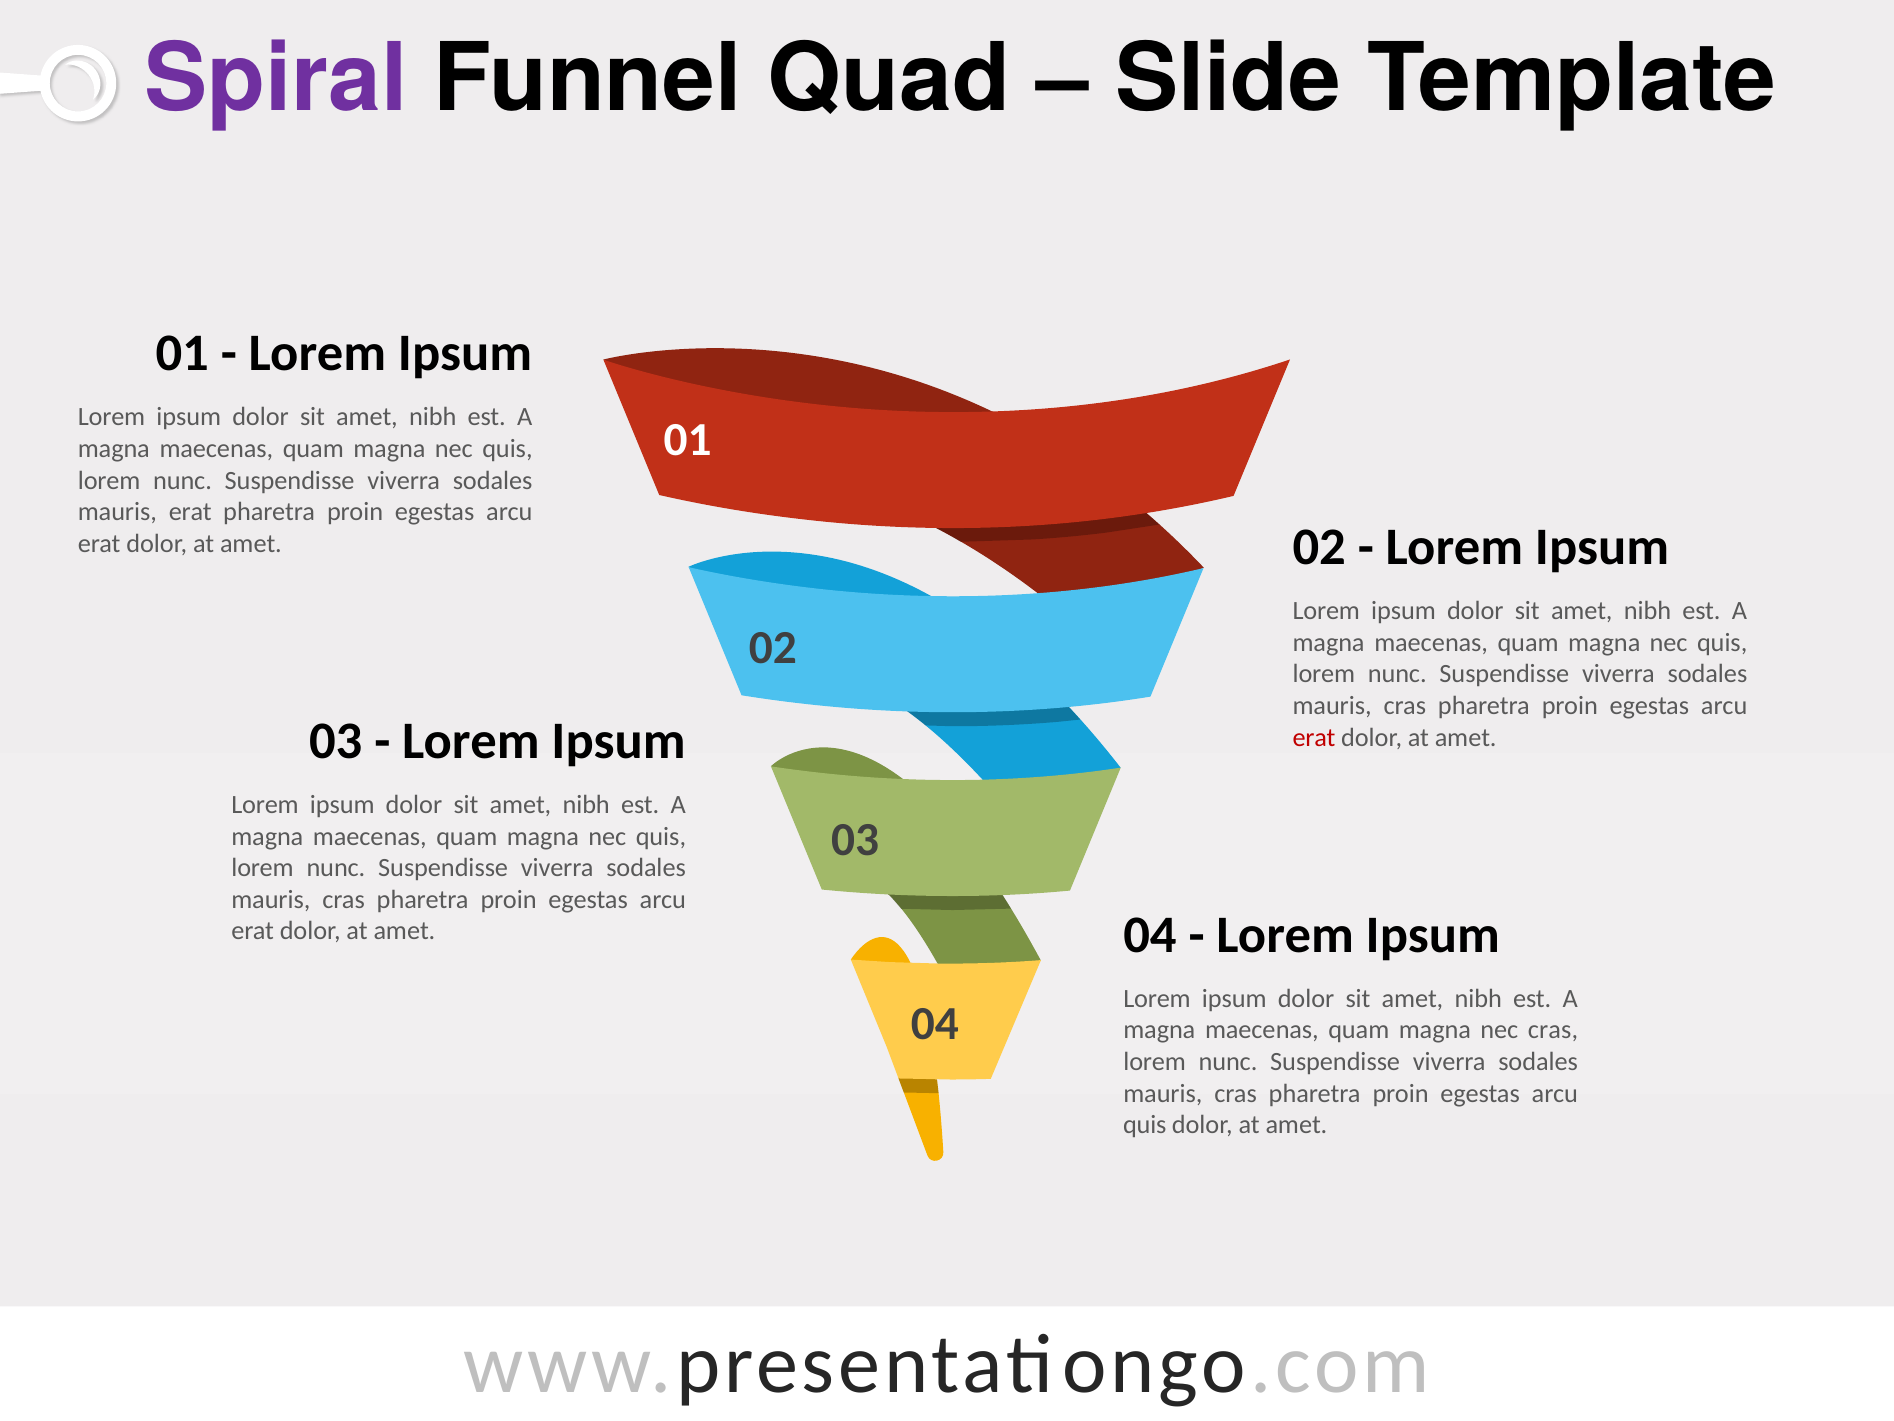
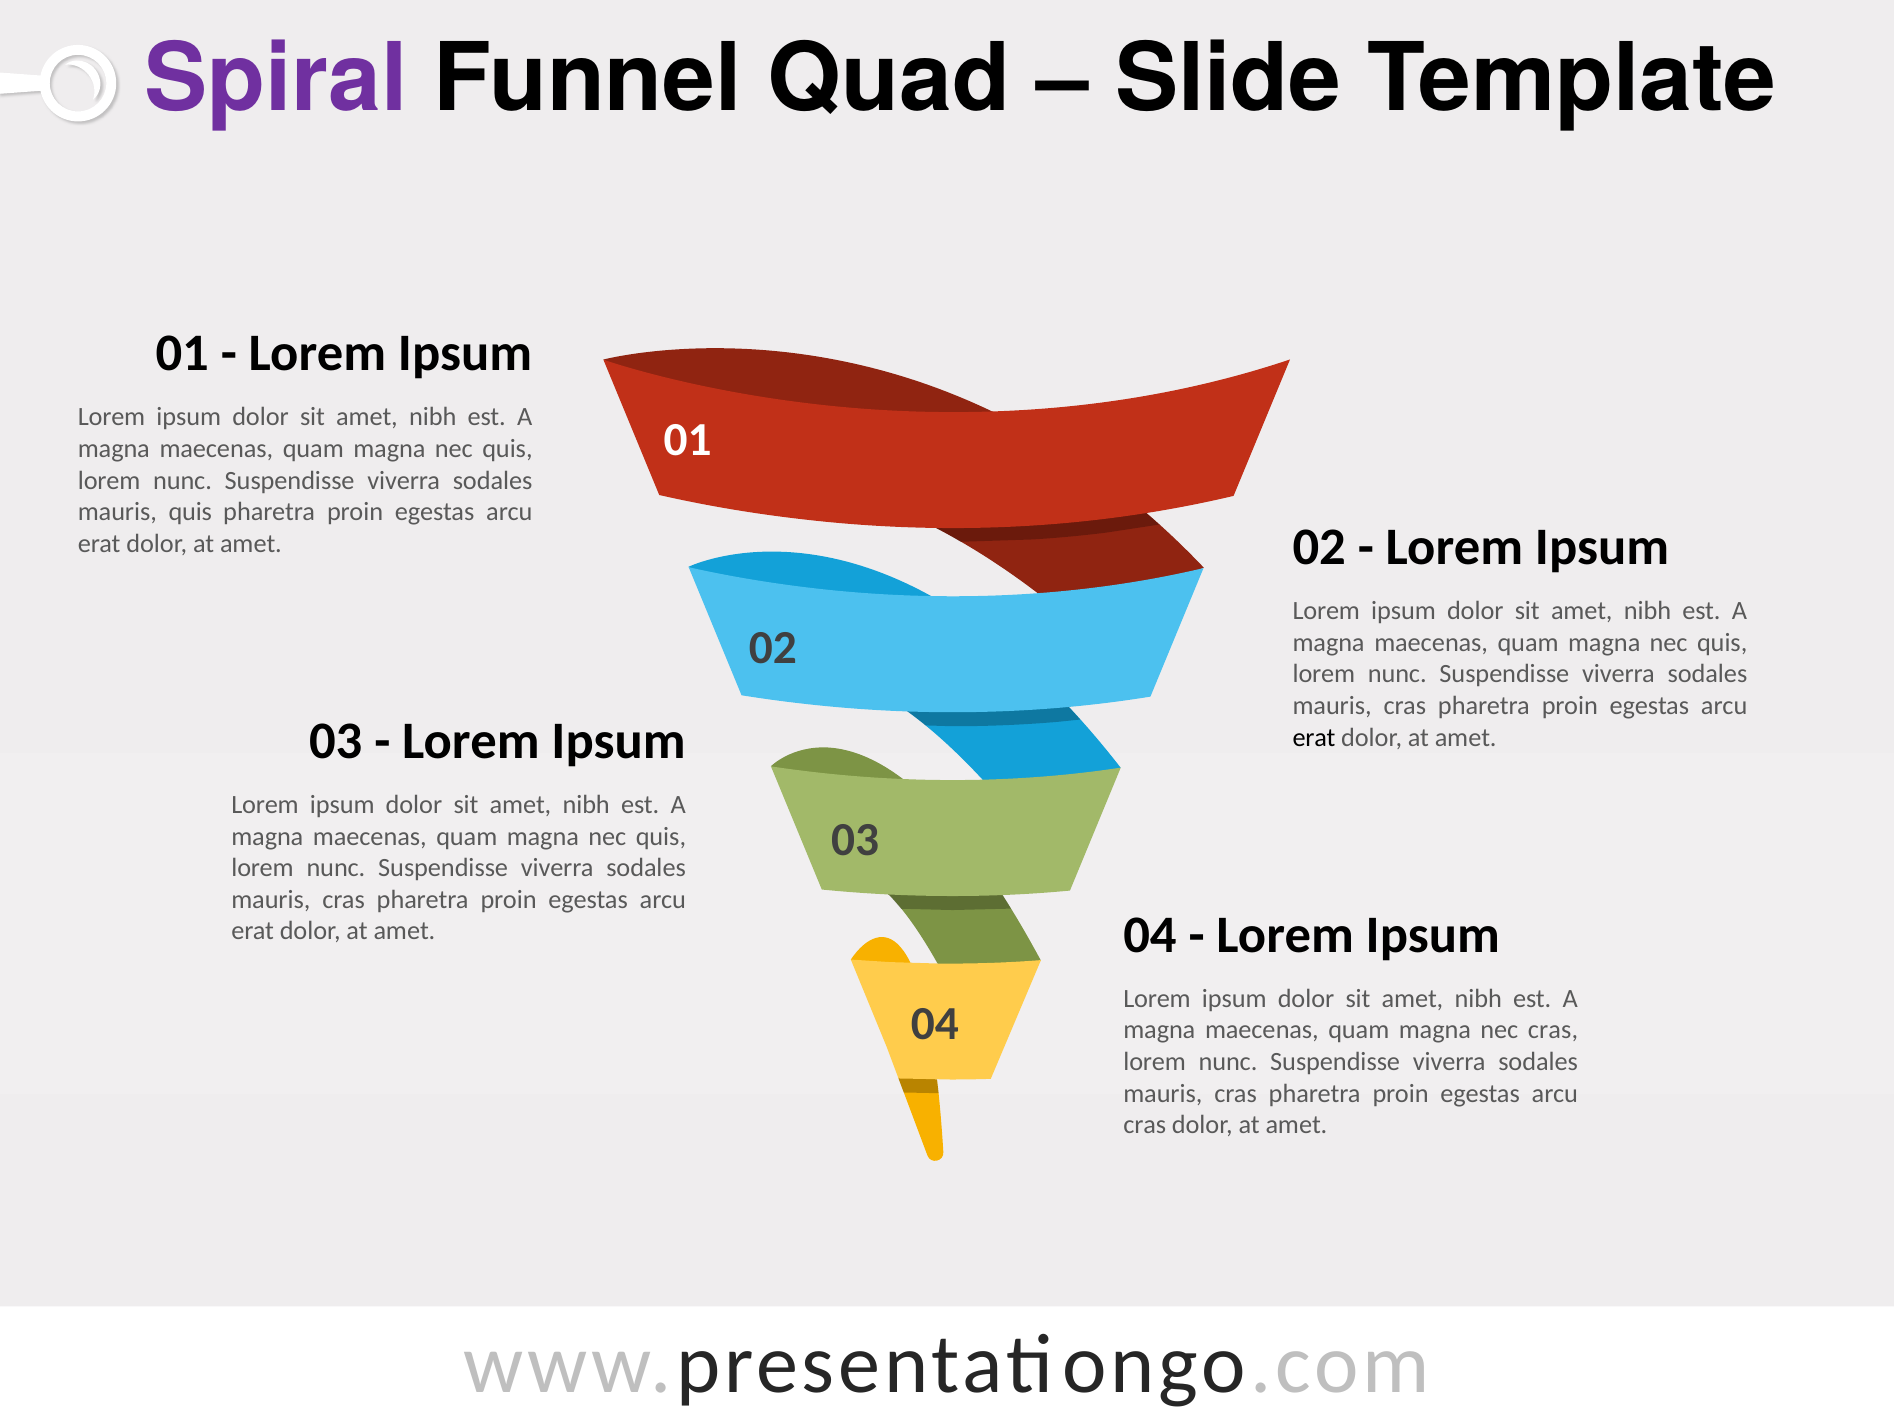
mauris erat: erat -> quis
erat at (1314, 737) colour: red -> black
quis at (1145, 1125): quis -> cras
